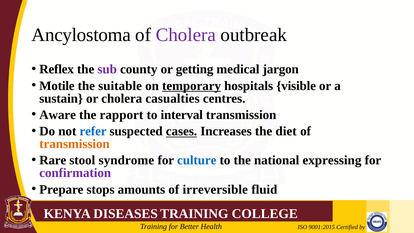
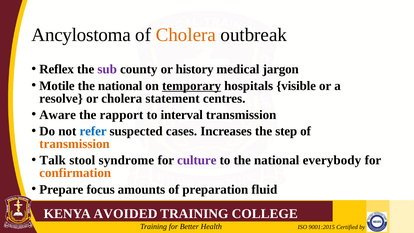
Cholera at (186, 35) colour: purple -> orange
getting: getting -> history
suitable at (120, 86): suitable -> national
sustain: sustain -> resolve
casualties: casualties -> statement
cases underline: present -> none
diet: diet -> step
Rare: Rare -> Talk
culture colour: blue -> purple
expressing: expressing -> everybody
confirmation colour: purple -> orange
stops: stops -> focus
irreversible: irreversible -> preparation
DISEASES: DISEASES -> AVOIDED
